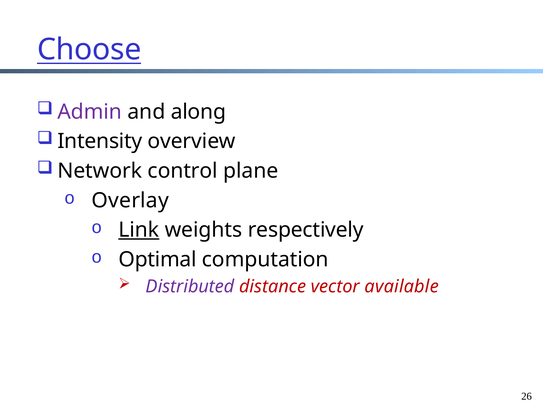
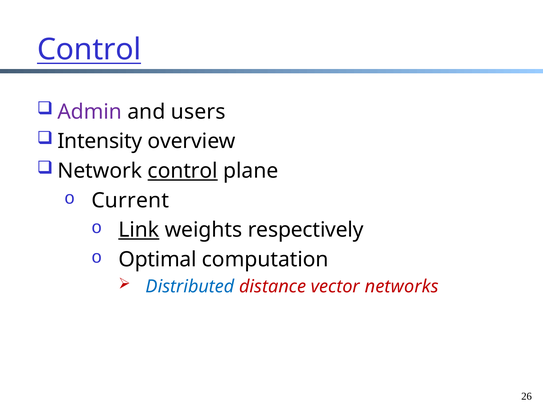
Choose at (89, 50): Choose -> Control
along: along -> users
control at (183, 171) underline: none -> present
Overlay: Overlay -> Current
Distributed colour: purple -> blue
available: available -> networks
